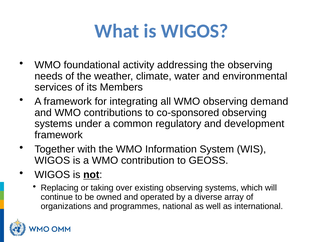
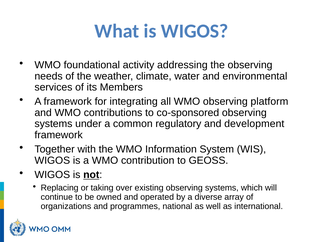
demand: demand -> platform
